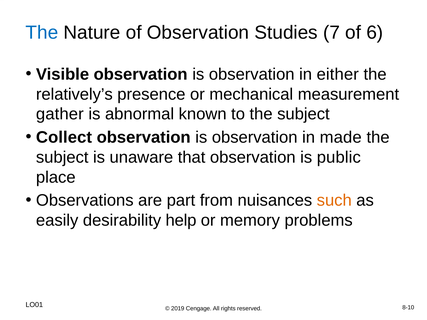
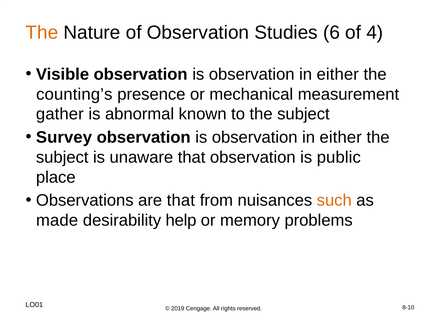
The at (42, 33) colour: blue -> orange
7: 7 -> 6
6: 6 -> 4
relatively’s: relatively’s -> counting’s
Collect: Collect -> Survey
made at (341, 137): made -> either
are part: part -> that
easily: easily -> made
